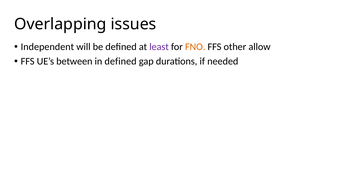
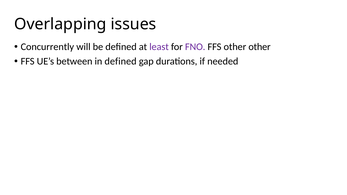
Independent: Independent -> Concurrently
FNO colour: orange -> purple
other allow: allow -> other
